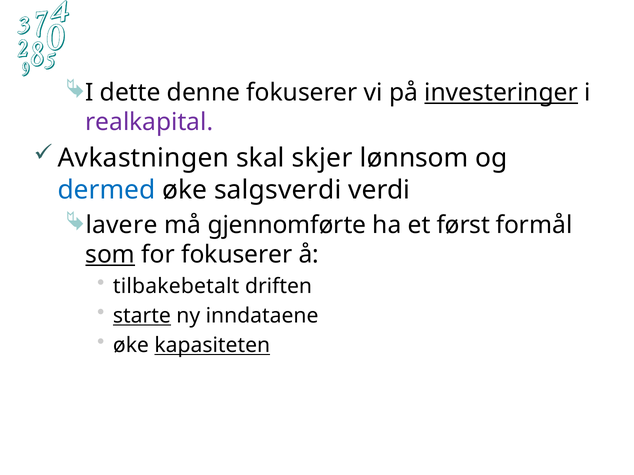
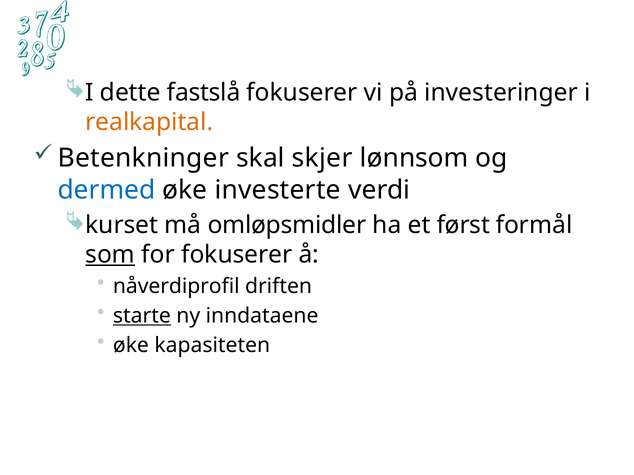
denne: denne -> fastslå
investeringer underline: present -> none
realkapital colour: purple -> orange
Avkastningen: Avkastningen -> Betenkninger
salgsverdi: salgsverdi -> investerte
lavere: lavere -> kurset
gjennomførte: gjennomførte -> omløpsmidler
tilbakebetalt: tilbakebetalt -> nåverdiprofil
kapasiteten underline: present -> none
